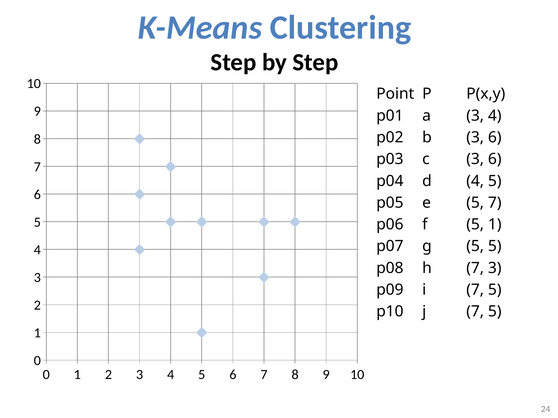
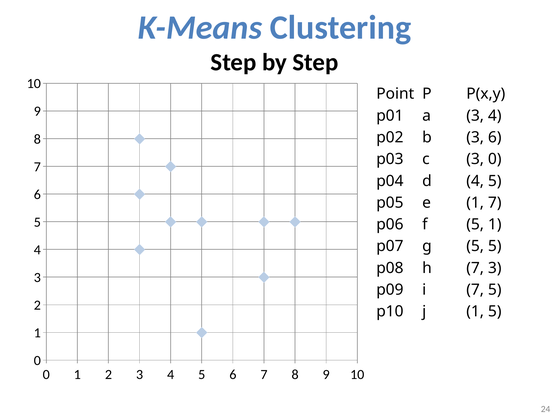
c 3 6: 6 -> 0
e 5: 5 -> 1
j 7: 7 -> 1
